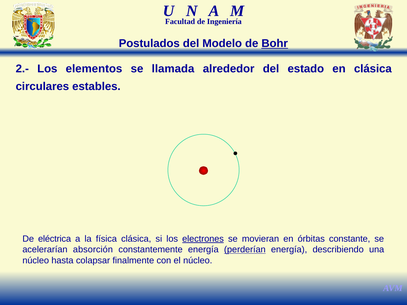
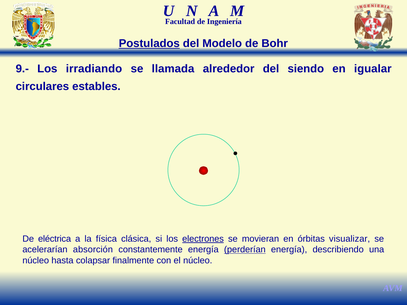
Postulados underline: none -> present
Bohr underline: present -> none
2.-: 2.- -> 9.-
elementos: elementos -> irradiando
estado: estado -> siendo
en clásica: clásica -> igualar
constante: constante -> visualizar
